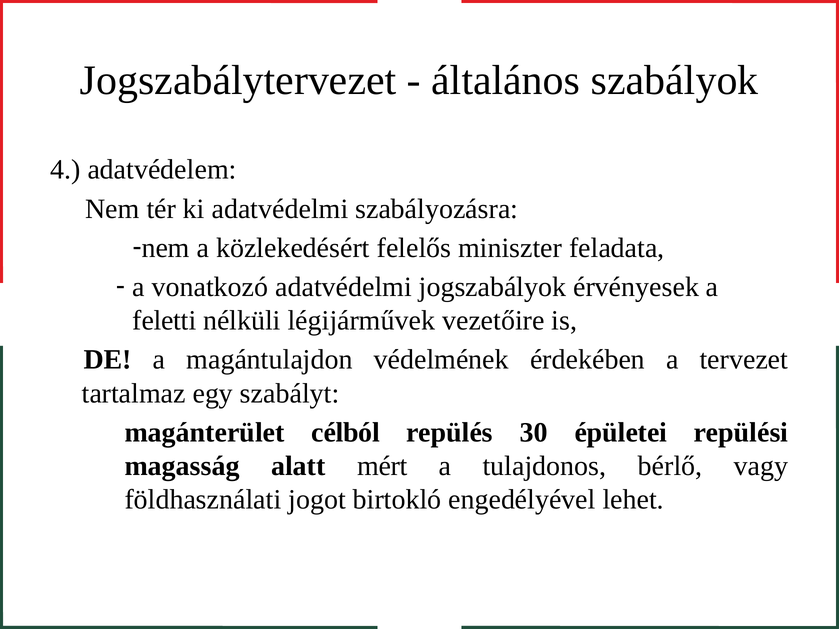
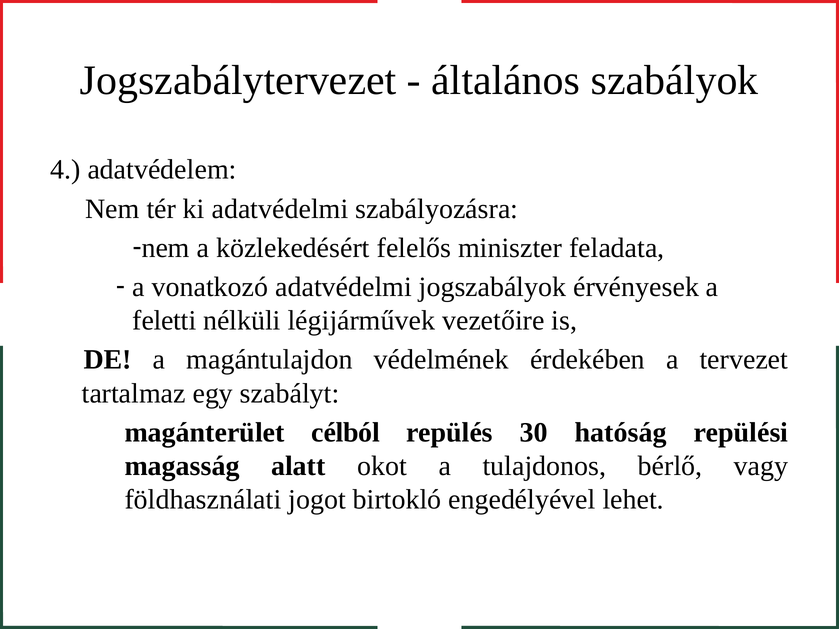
épületei: épületei -> hatóság
mért: mért -> okot
